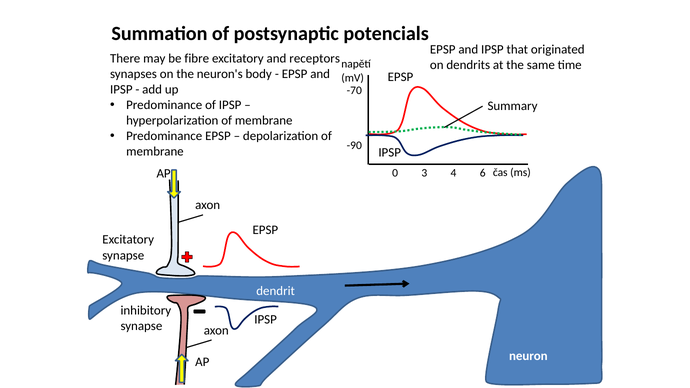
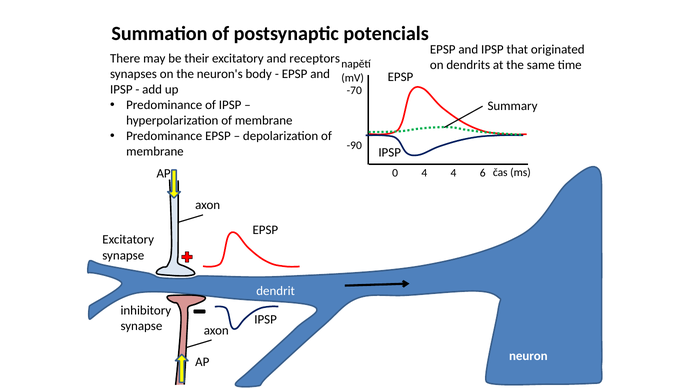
fibre: fibre -> their
0 3: 3 -> 4
